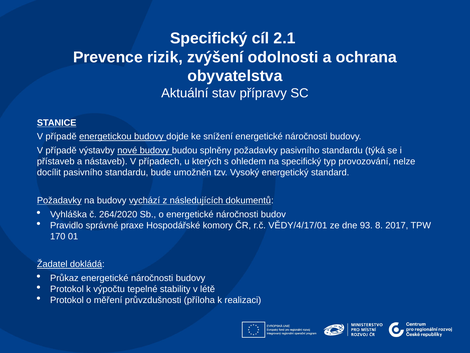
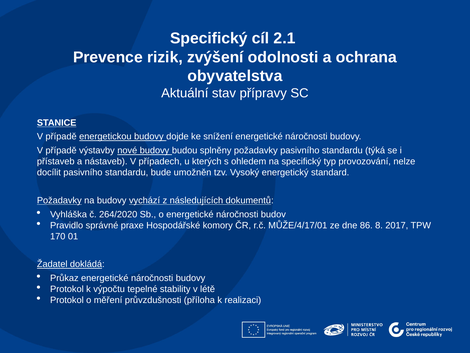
VĚDY/4/17/01: VĚDY/4/17/01 -> MŮŽE/4/17/01
93: 93 -> 86
